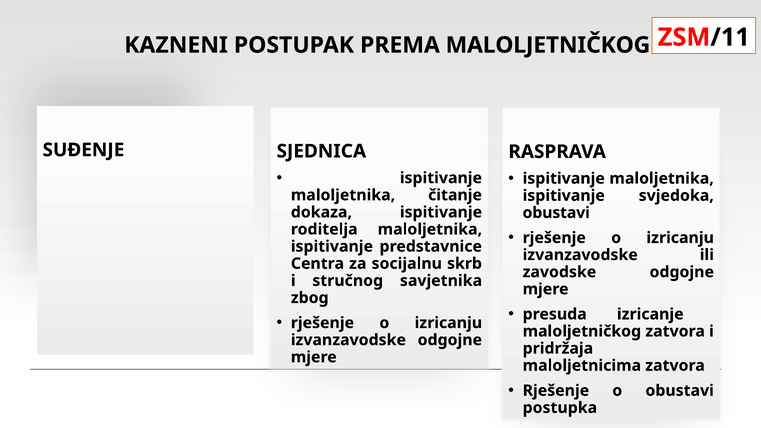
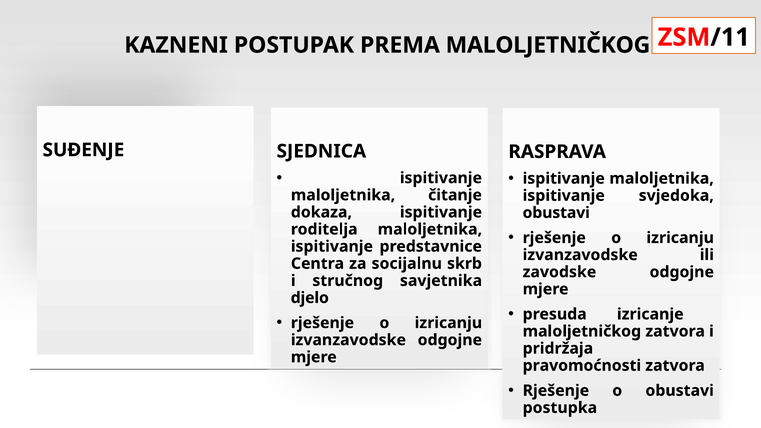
zbog: zbog -> djelo
maloljetnicima: maloljetnicima -> pravomoćnosti
